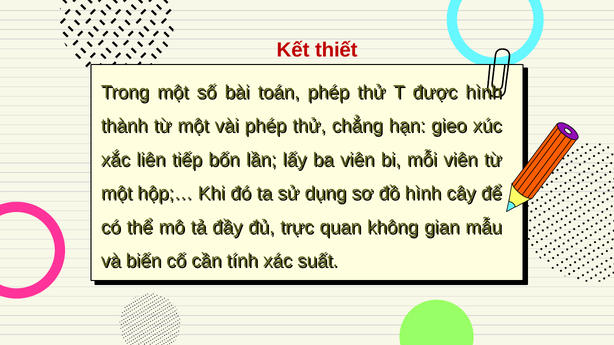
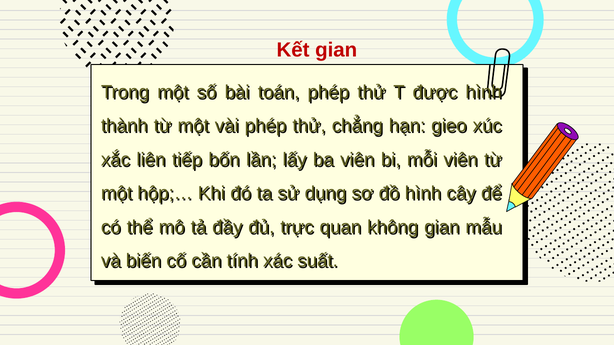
Kết thiết: thiết -> gian
